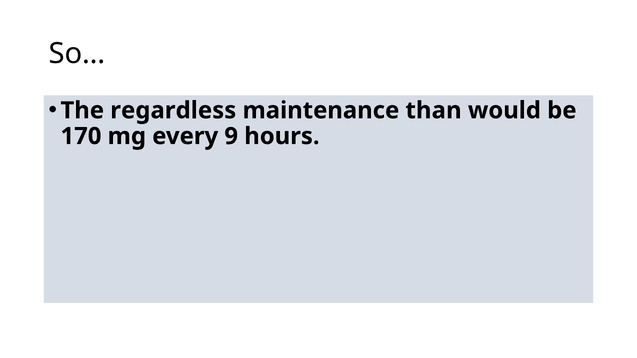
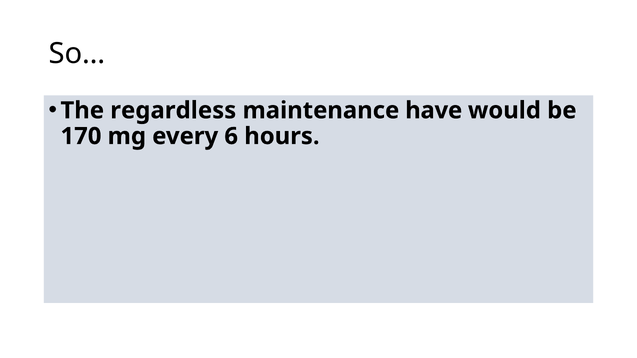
than: than -> have
9: 9 -> 6
